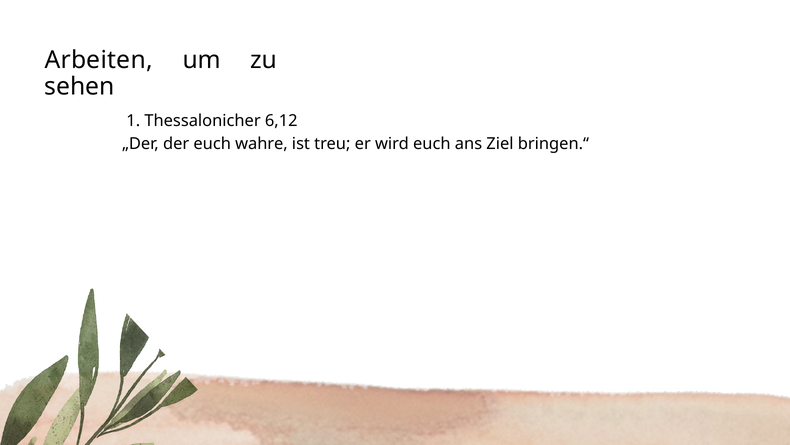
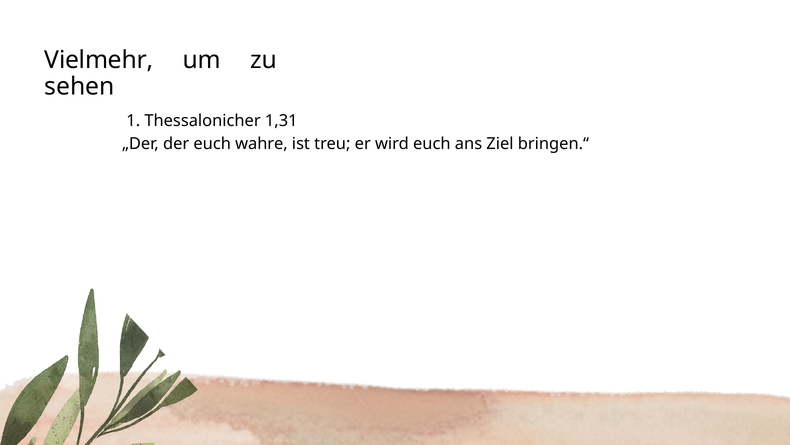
Arbeiten: Arbeiten -> Vielmehr
6,12: 6,12 -> 1,31
